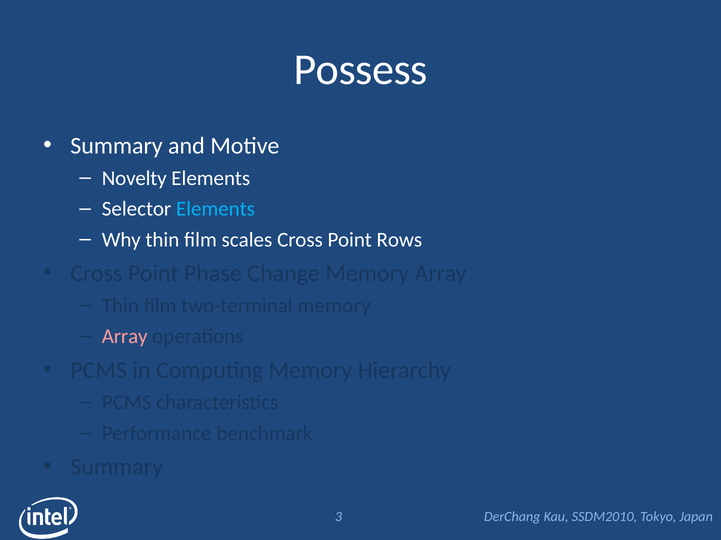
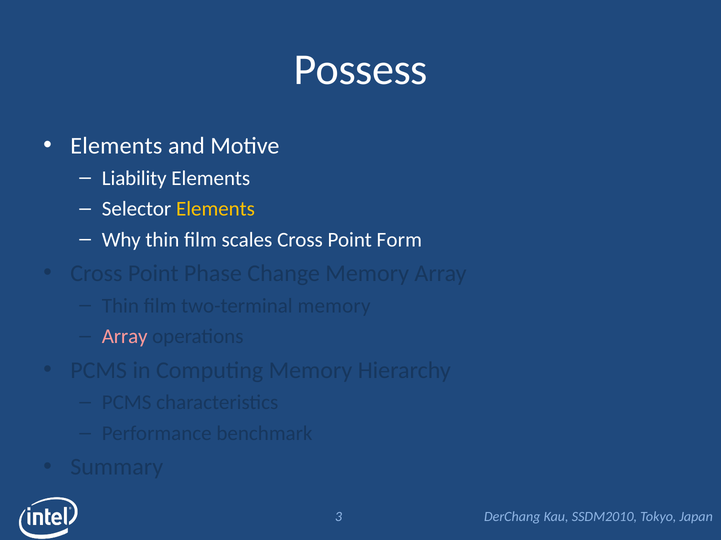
Summary at (116, 146): Summary -> Elements
Novelty: Novelty -> Liability
Elements at (215, 209) colour: light blue -> yellow
Rows: Rows -> Form
